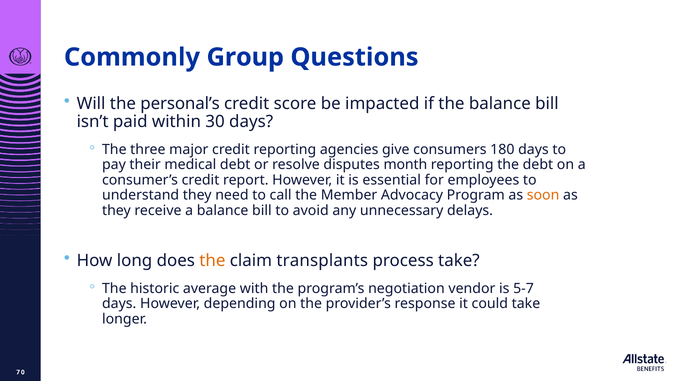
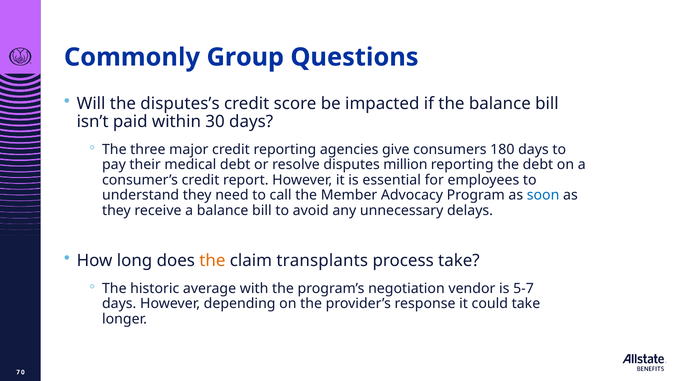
personal’s: personal’s -> disputes’s
month: month -> million
soon colour: orange -> blue
